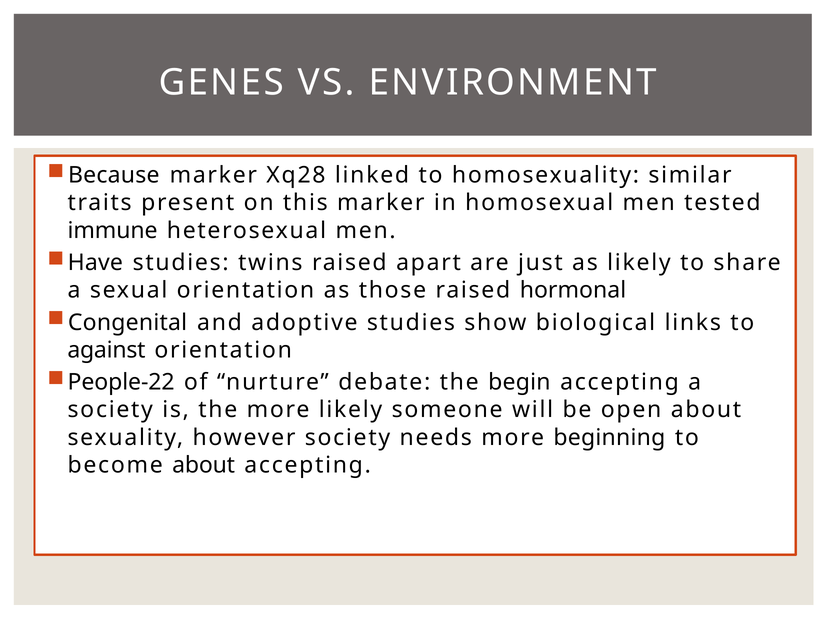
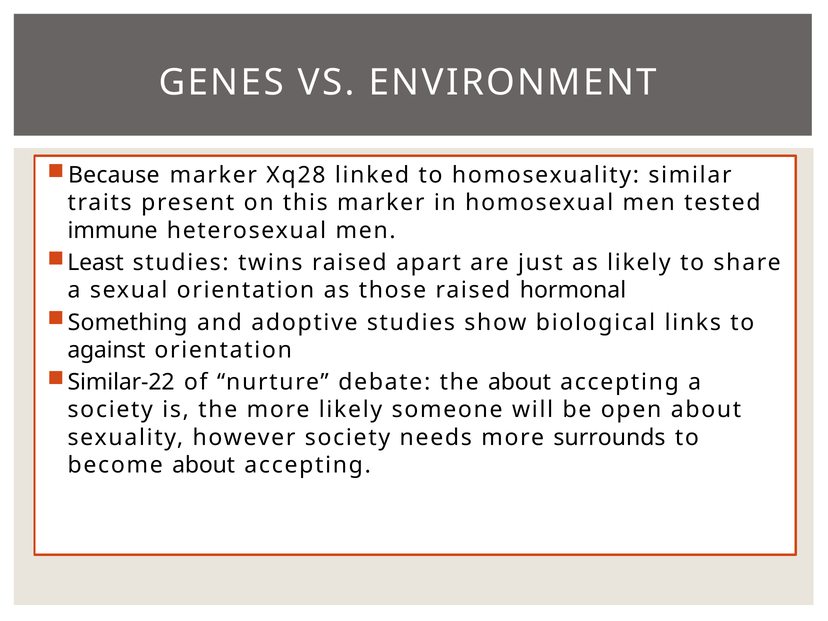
Have: Have -> Least
Congenital: Congenital -> Something
People-22: People-22 -> Similar-22
the begin: begin -> about
beginning: beginning -> surrounds
